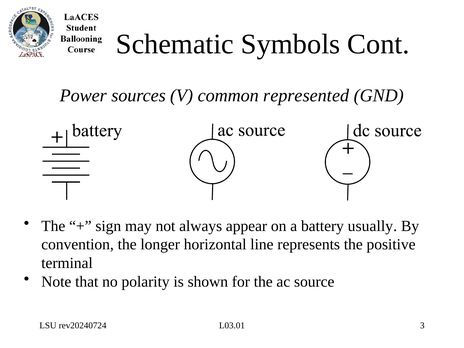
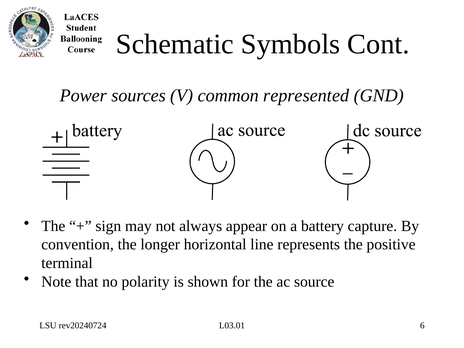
usually: usually -> capture
3: 3 -> 6
